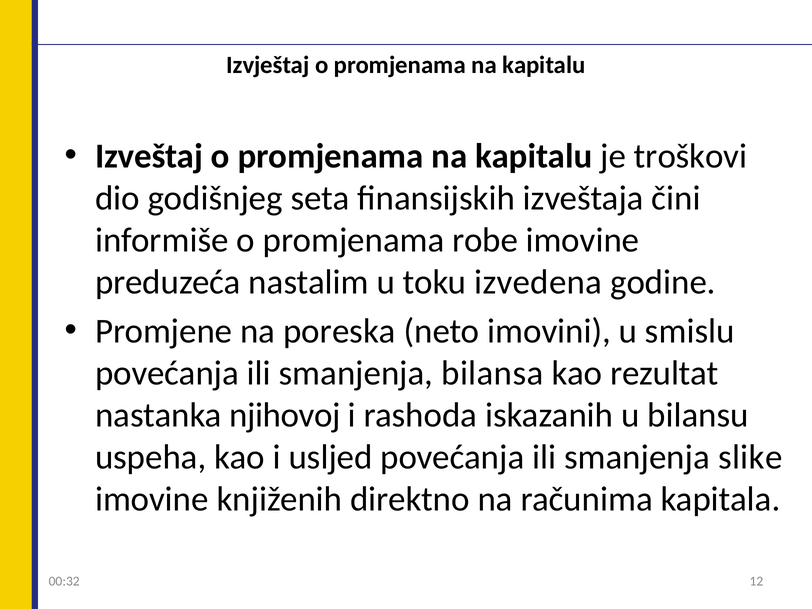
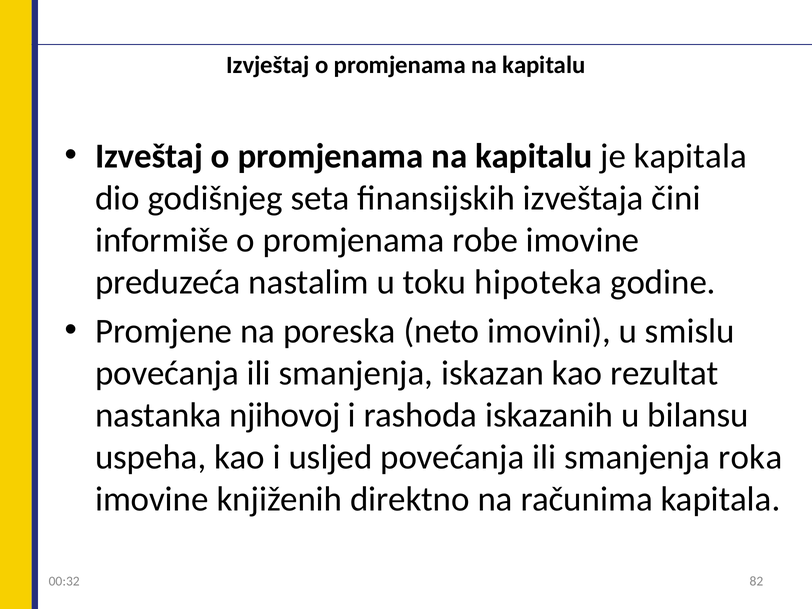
je troškovi: troškovi -> kapitala
izvedena: izvedena -> hipoteka
bilansa: bilansa -> iskazan
slike: slike -> roka
12: 12 -> 82
